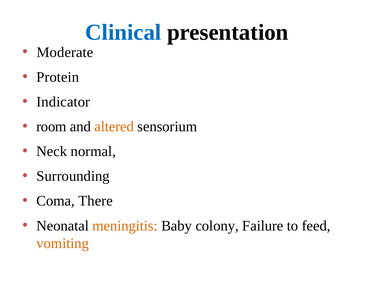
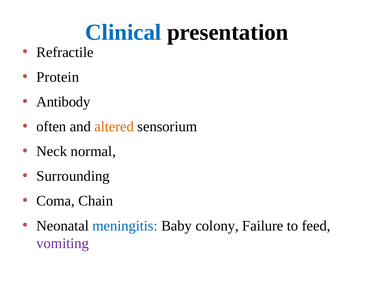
Moderate: Moderate -> Refractile
Indicator: Indicator -> Antibody
room: room -> often
There: There -> Chain
meningitis colour: orange -> blue
vomiting colour: orange -> purple
